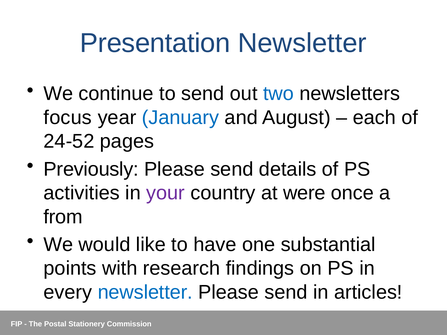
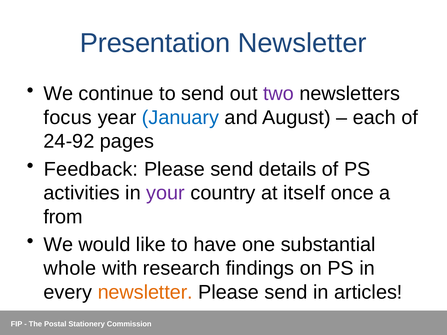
two colour: blue -> purple
24-52: 24-52 -> 24-92
Previously: Previously -> Feedback
were: were -> itself
points: points -> whole
newsletter at (145, 292) colour: blue -> orange
